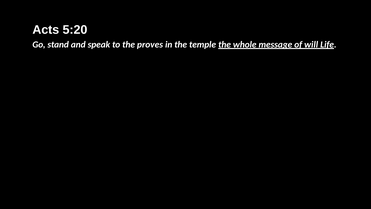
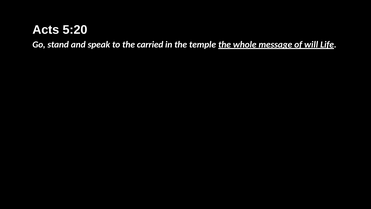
proves: proves -> carried
